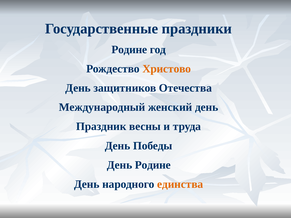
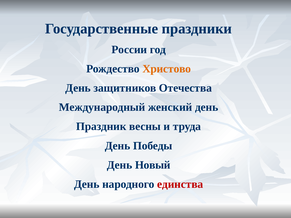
Родине at (129, 50): Родине -> России
День Родине: Родине -> Новый
единства colour: orange -> red
